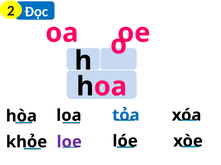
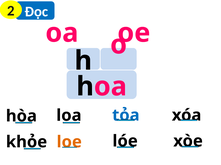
loe colour: purple -> orange
